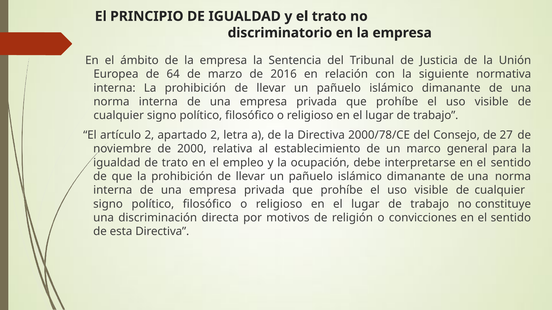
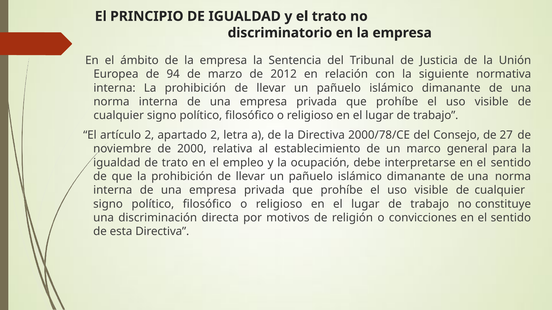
64: 64 -> 94
2016: 2016 -> 2012
